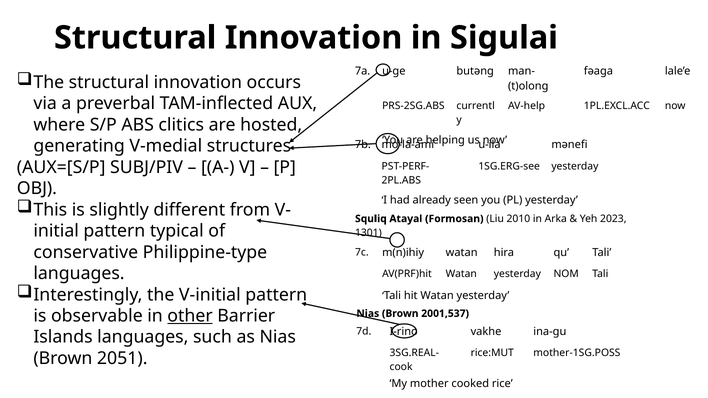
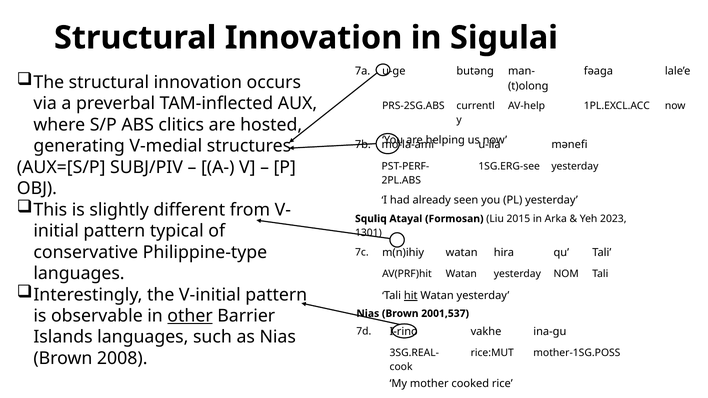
2010: 2010 -> 2015
hit underline: none -> present
2051: 2051 -> 2008
